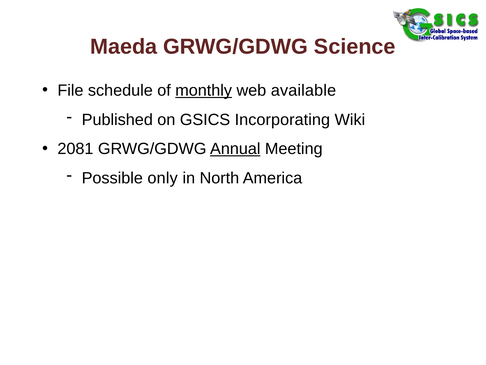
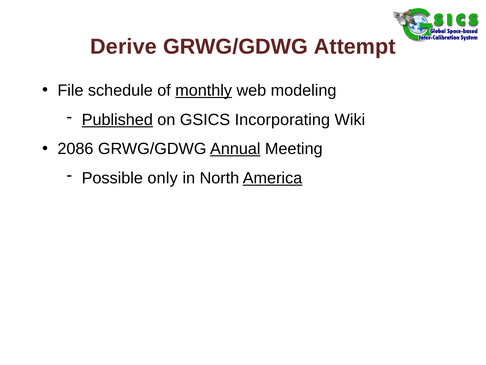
Maeda: Maeda -> Derive
Science: Science -> Attempt
available: available -> modeling
Published underline: none -> present
2081: 2081 -> 2086
America underline: none -> present
